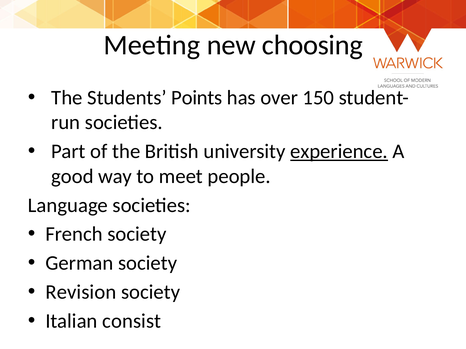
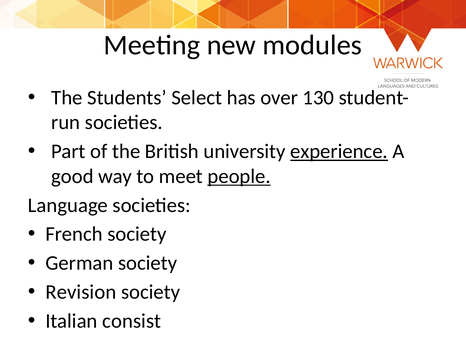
choosing: choosing -> modules
Points: Points -> Select
150: 150 -> 130
people underline: none -> present
